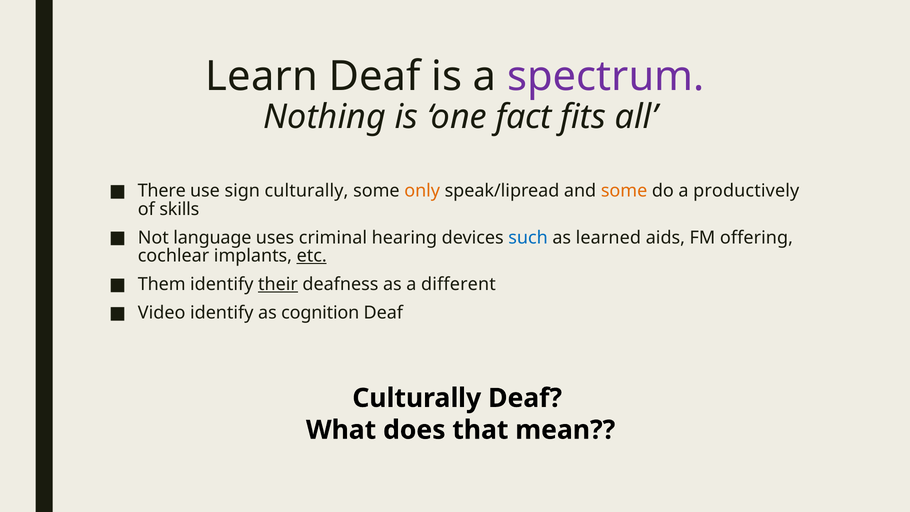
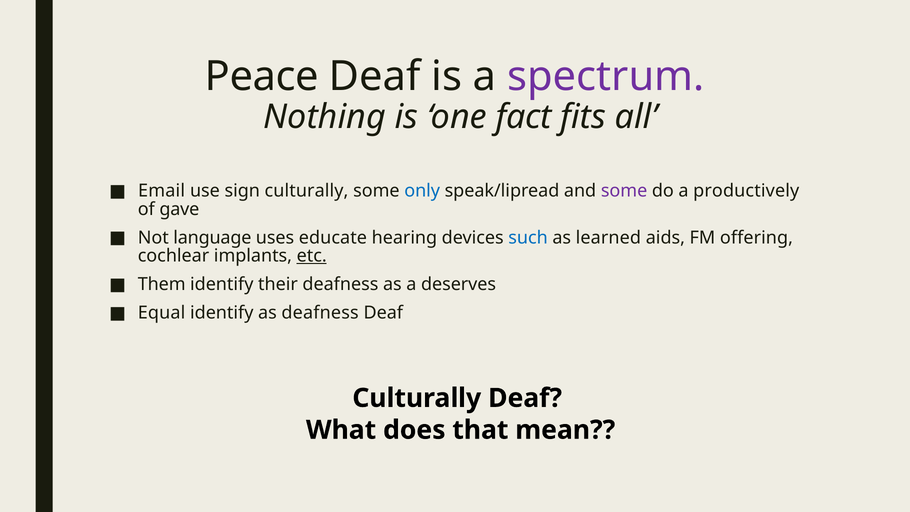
Learn: Learn -> Peace
There: There -> Email
only colour: orange -> blue
some at (624, 191) colour: orange -> purple
skills: skills -> gave
criminal: criminal -> educate
their underline: present -> none
different: different -> deserves
Video: Video -> Equal
as cognition: cognition -> deafness
